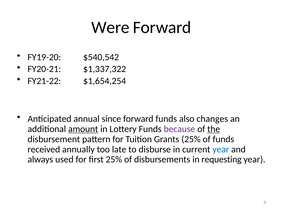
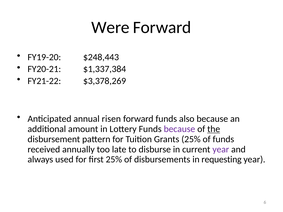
$540,542: $540,542 -> $248,443
$1,337,322: $1,337,322 -> $1,337,384
$1,654,254: $1,654,254 -> $3,378,269
since: since -> risen
also changes: changes -> because
amount underline: present -> none
year at (221, 149) colour: blue -> purple
